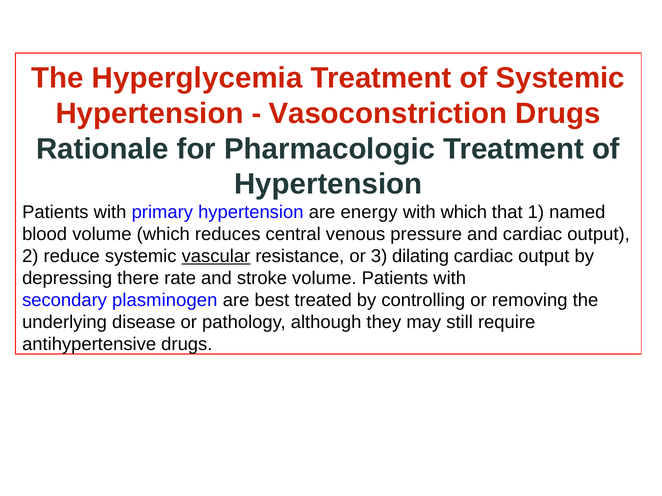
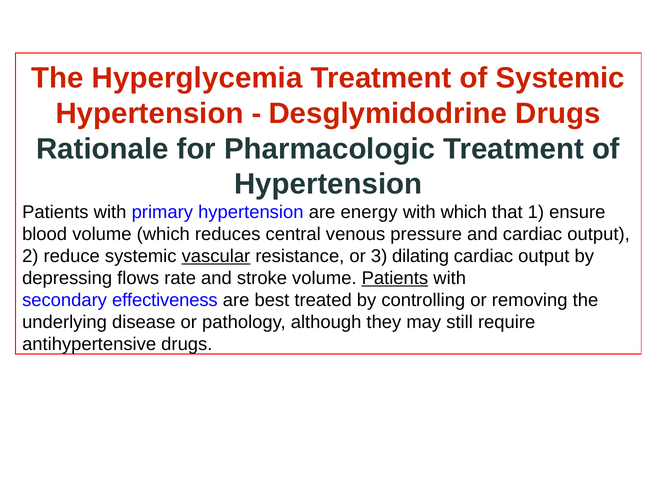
Vasoconstriction: Vasoconstriction -> Desglymidodrine
named: named -> ensure
there: there -> flows
Patients at (395, 278) underline: none -> present
plasminogen: plasminogen -> effectiveness
